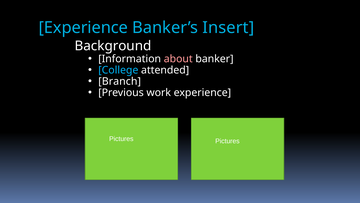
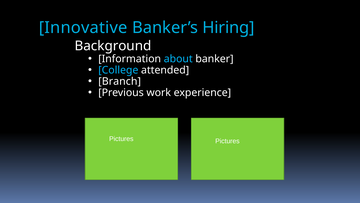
Experience at (83, 27): Experience -> Innovative
Insert: Insert -> Hiring
about colour: pink -> light blue
